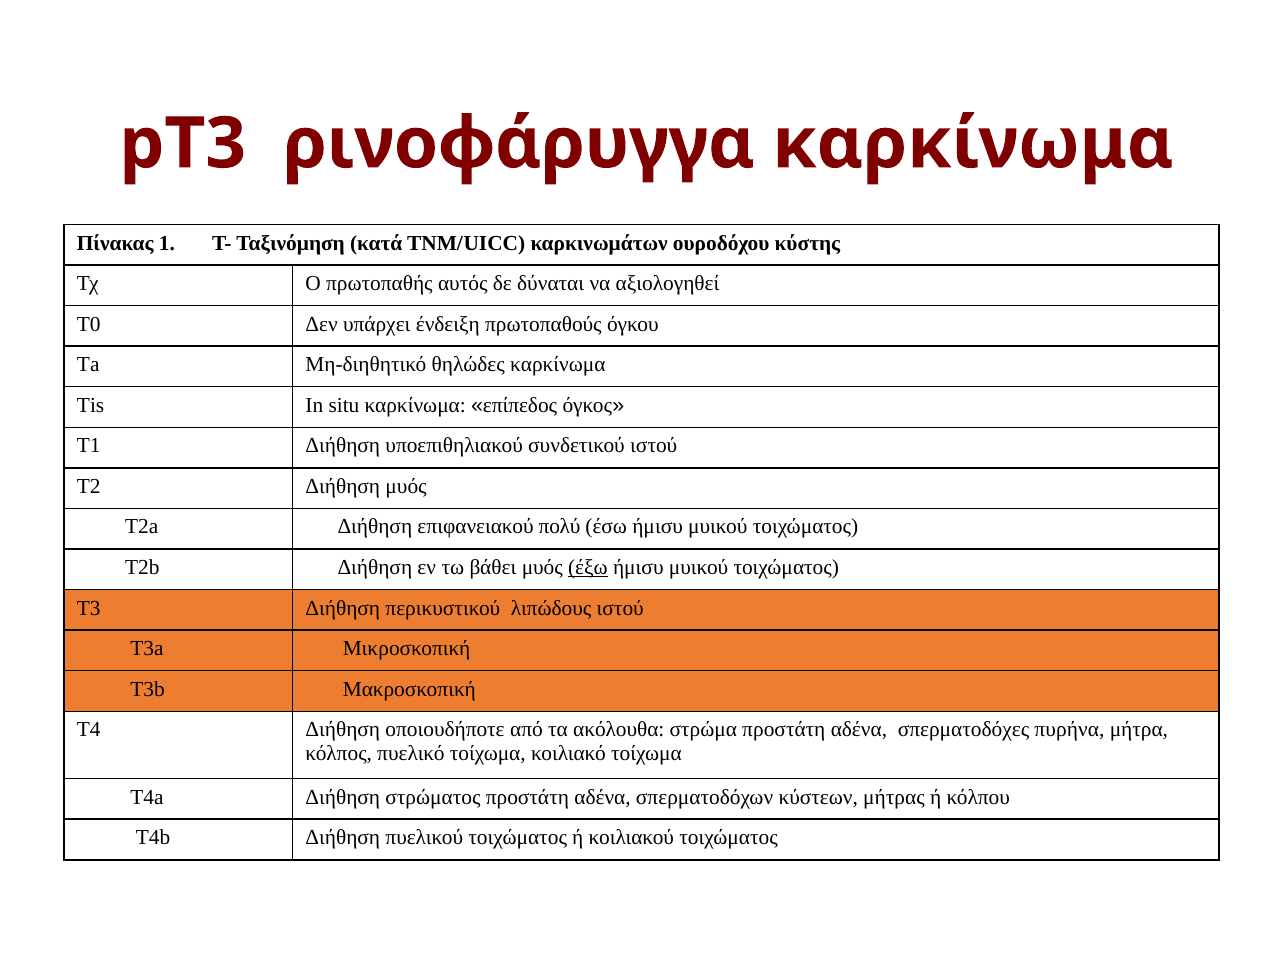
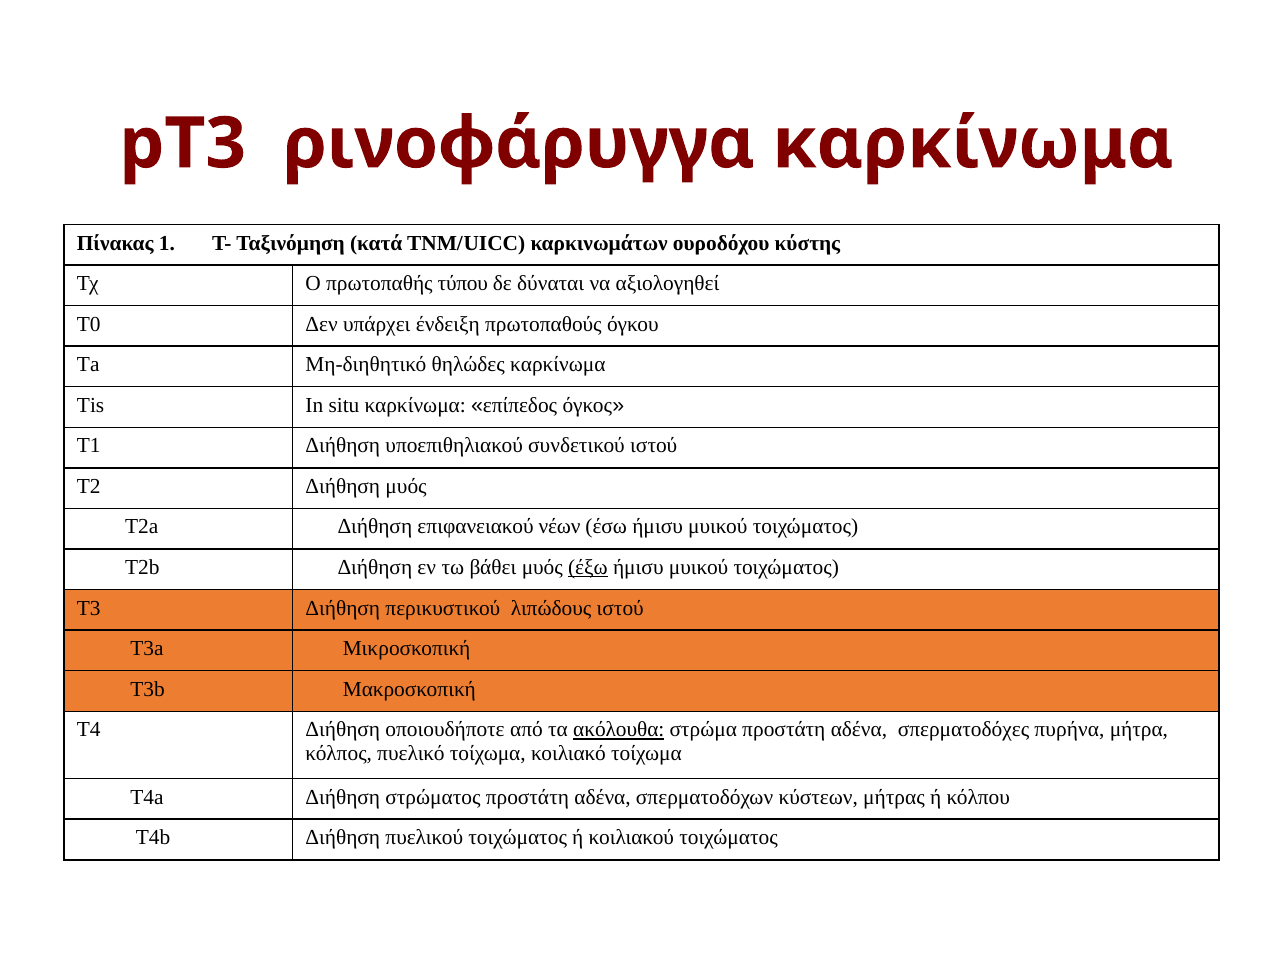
αυτός: αυτός -> τύπου
πολύ: πολύ -> νέων
ακόλουθα underline: none -> present
